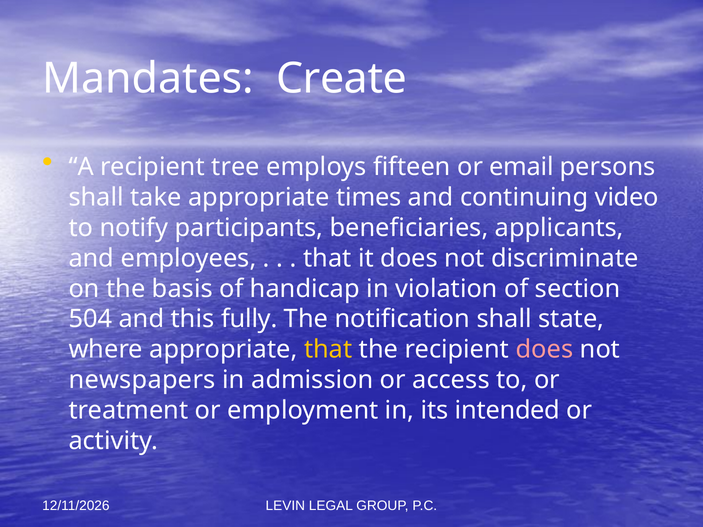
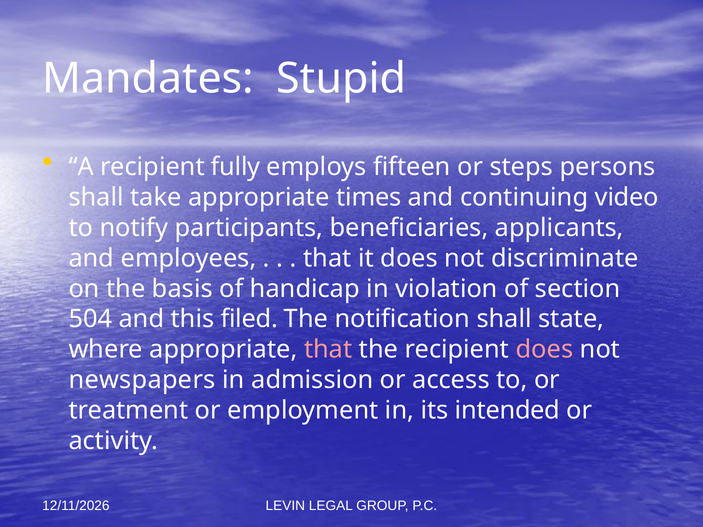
Create: Create -> Stupid
tree: tree -> fully
email: email -> steps
fully: fully -> filed
that at (328, 350) colour: yellow -> pink
